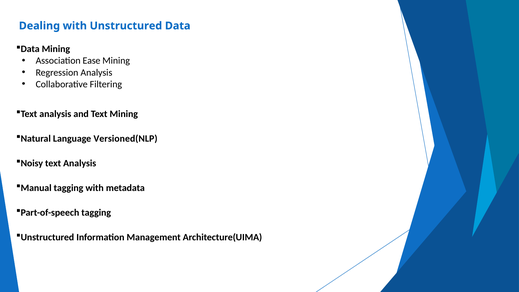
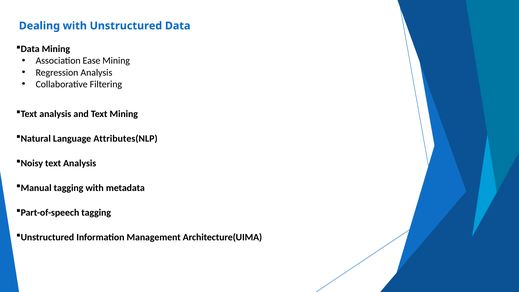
Versioned(NLP: Versioned(NLP -> Attributes(NLP
